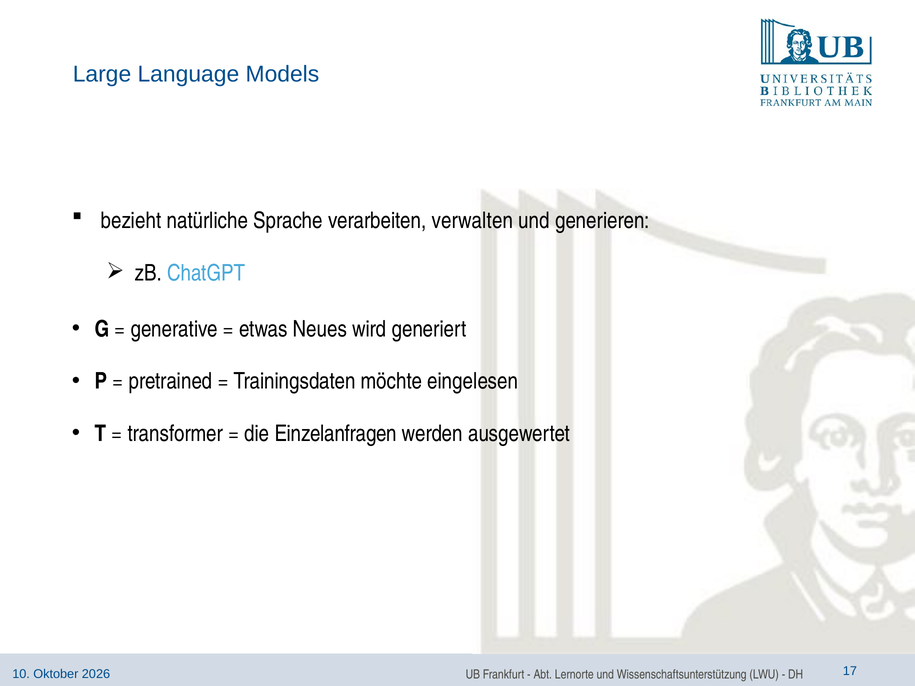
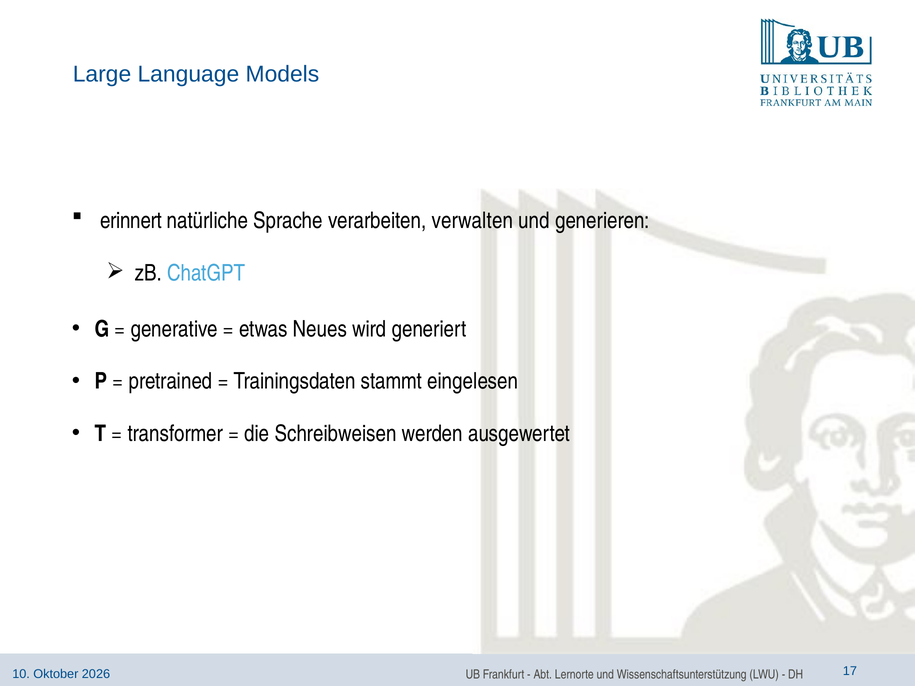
bezieht: bezieht -> erinnert
möchte: möchte -> stammt
Einzelanfragen: Einzelanfragen -> Schreibweisen
